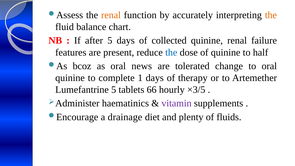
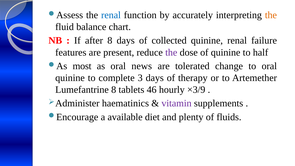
renal at (111, 15) colour: orange -> blue
after 5: 5 -> 8
the at (171, 52) colour: blue -> purple
bcoz: bcoz -> most
1: 1 -> 3
Lumefantrine 5: 5 -> 8
66: 66 -> 46
×3/5: ×3/5 -> ×3/9
drainage: drainage -> available
